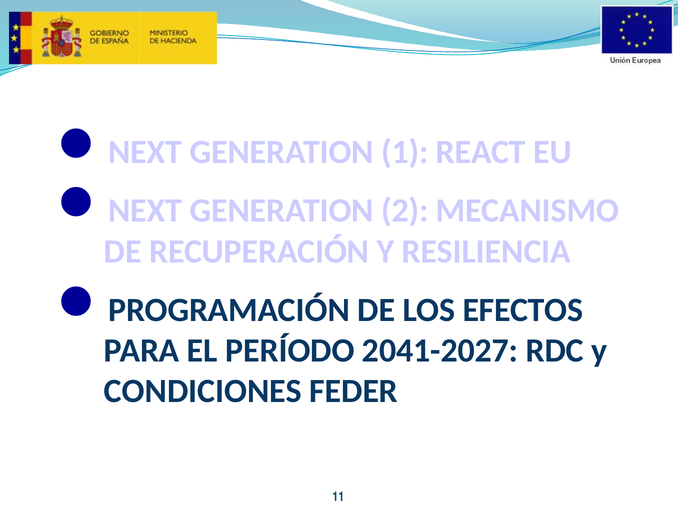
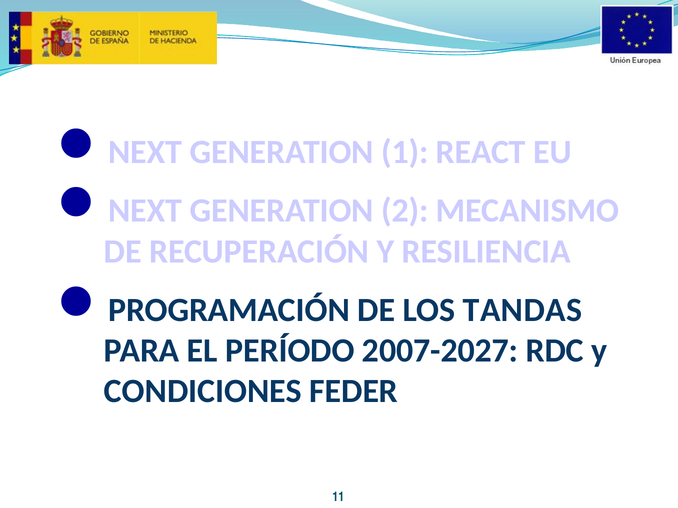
EFECTOS: EFECTOS -> TANDAS
2041-2027: 2041-2027 -> 2007-2027
